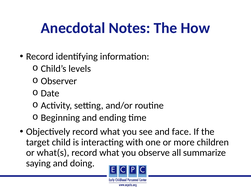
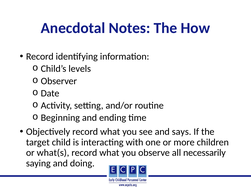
face: face -> says
summarize: summarize -> necessarily
